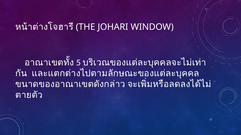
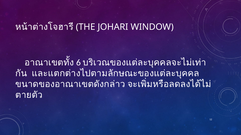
5: 5 -> 6
